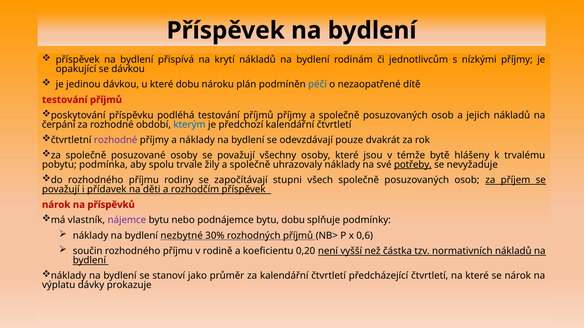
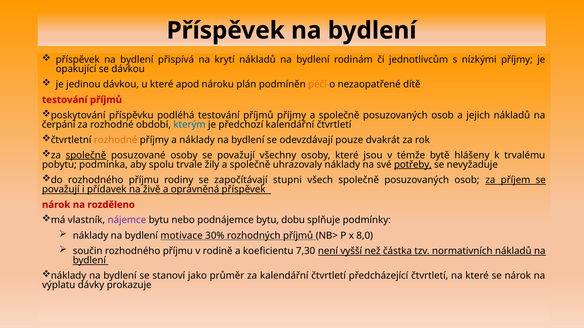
které dobu: dobu -> apod
péčí colour: blue -> orange
rozhodné at (116, 140) colour: purple -> orange
společně at (86, 156) underline: none -> present
děti: děti -> živě
rozhodčím: rozhodčím -> oprávněná
příspěvků: příspěvků -> rozděleno
nezbytné: nezbytné -> motivace
0,6: 0,6 -> 8,0
0,20: 0,20 -> 7,30
